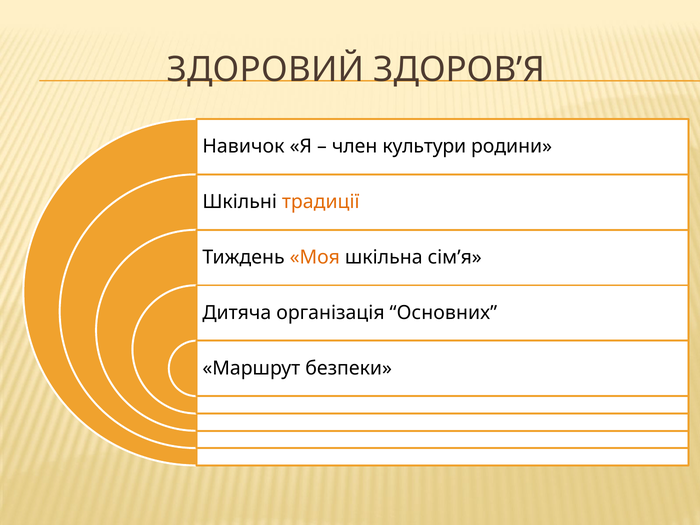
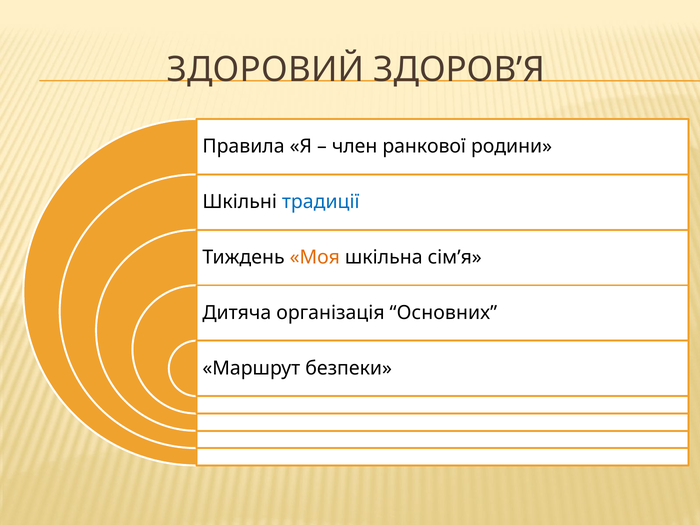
Навичок: Навичок -> Правила
культури: культури -> ранкової
традиції colour: orange -> blue
